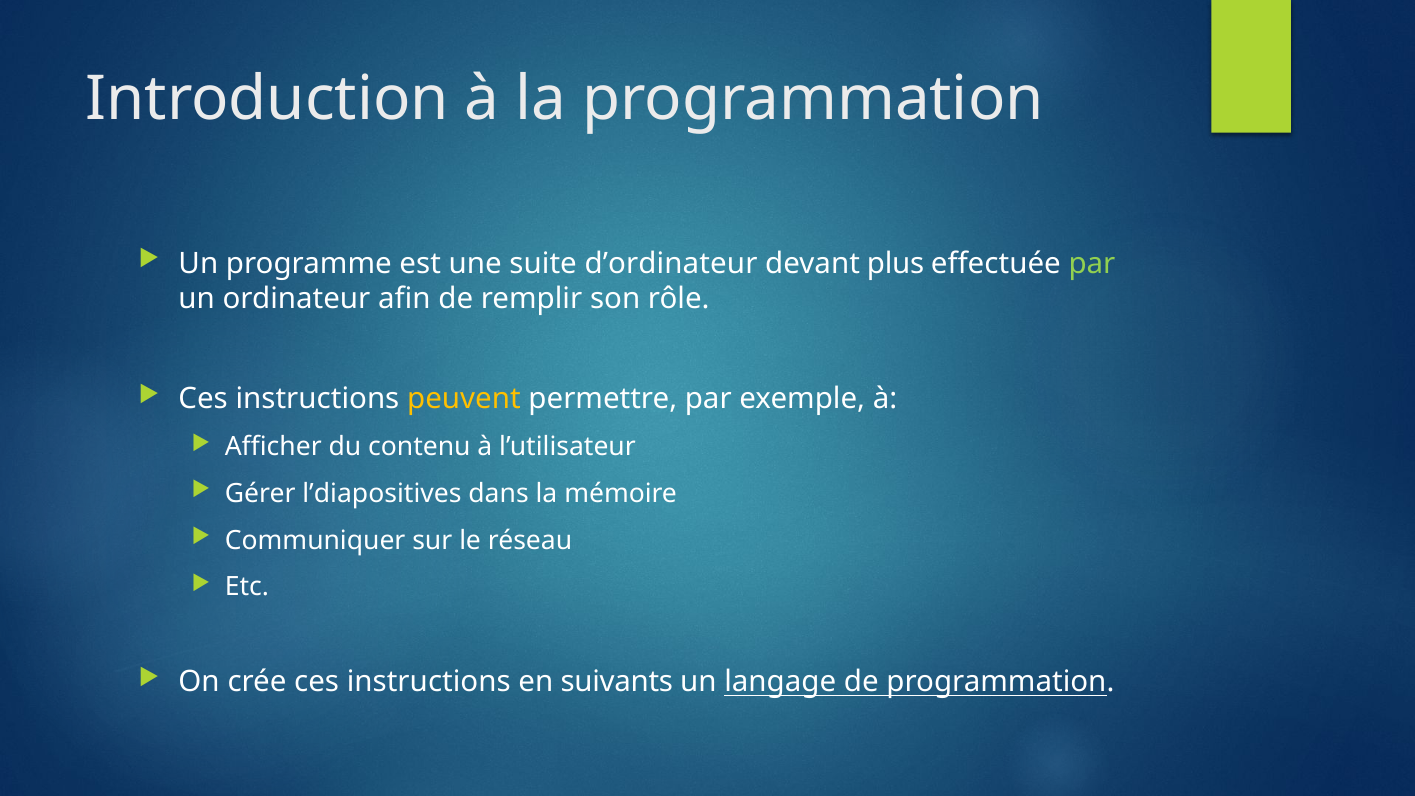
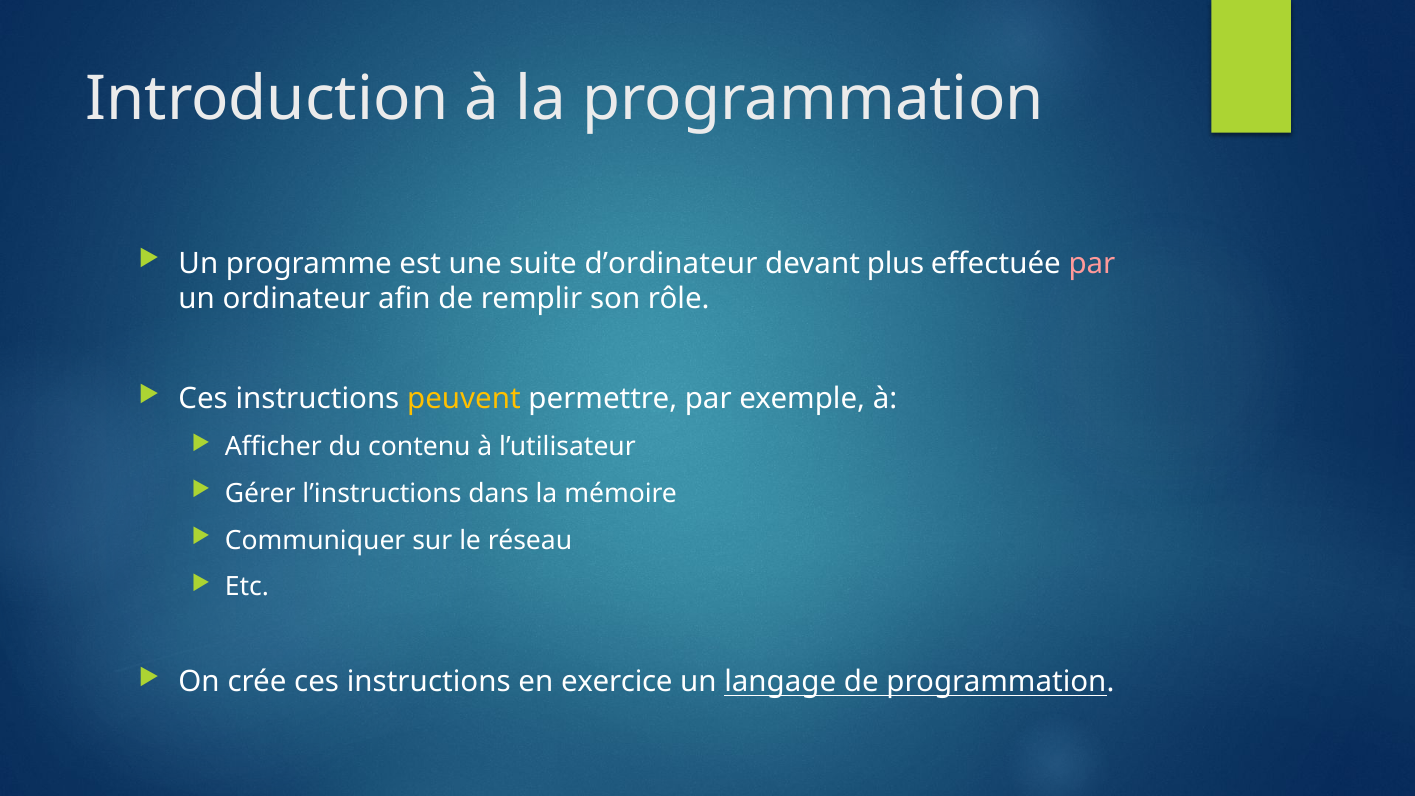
par at (1092, 263) colour: light green -> pink
l’diapositives: l’diapositives -> l’instructions
suivants: suivants -> exercice
